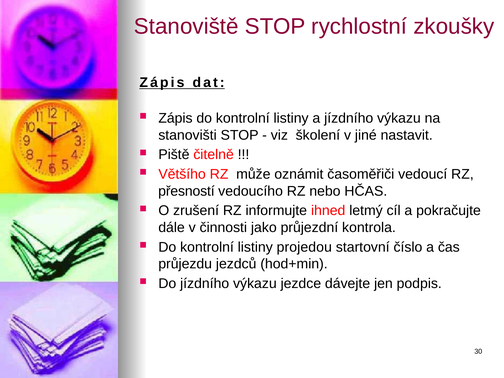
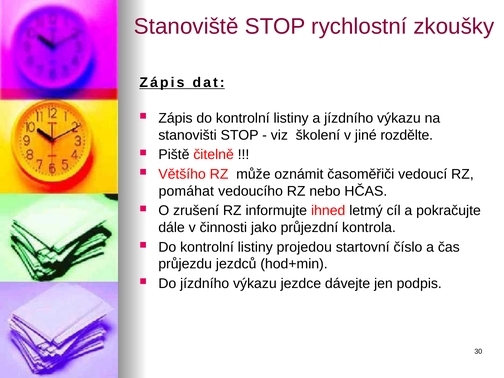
nastavit: nastavit -> rozdělte
přesností: přesností -> pomáhat
